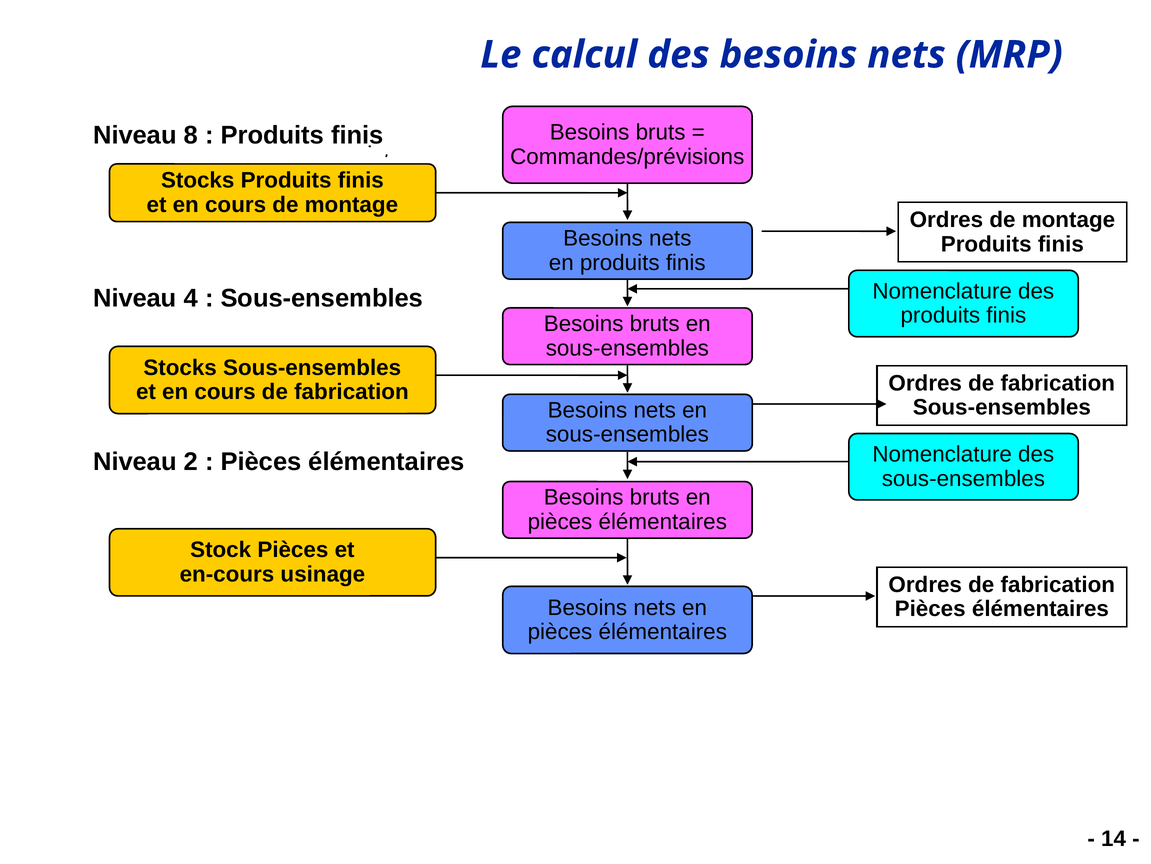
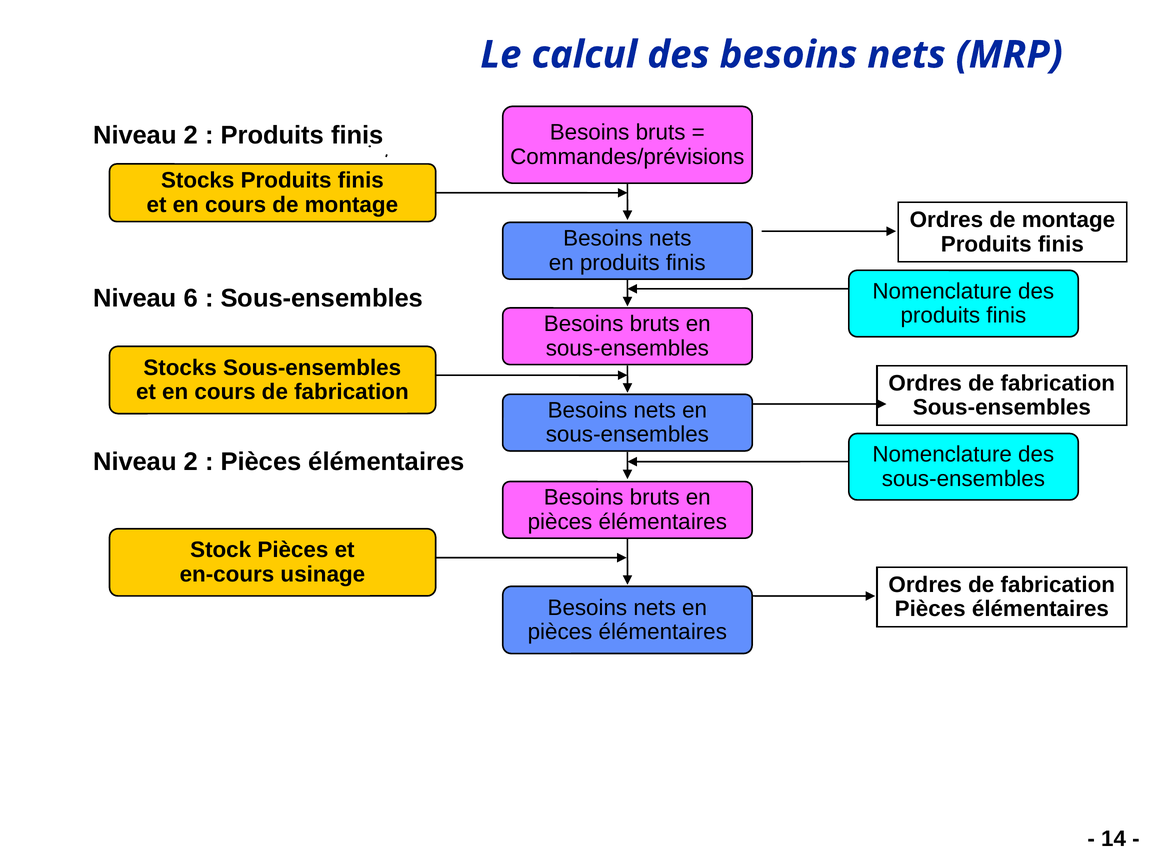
8 at (191, 135): 8 -> 2
4: 4 -> 6
